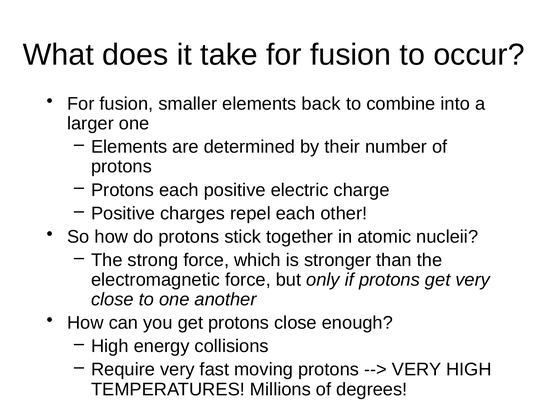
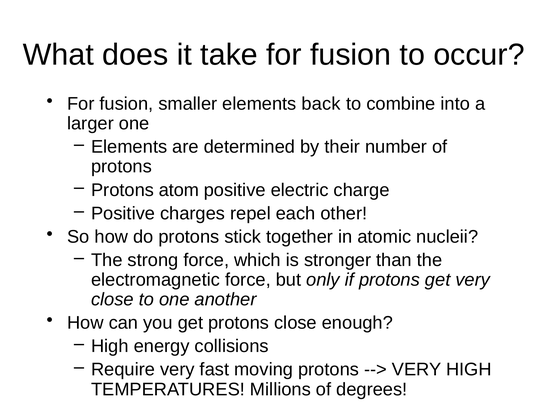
Protons each: each -> atom
